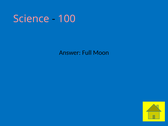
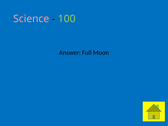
100 colour: pink -> light green
